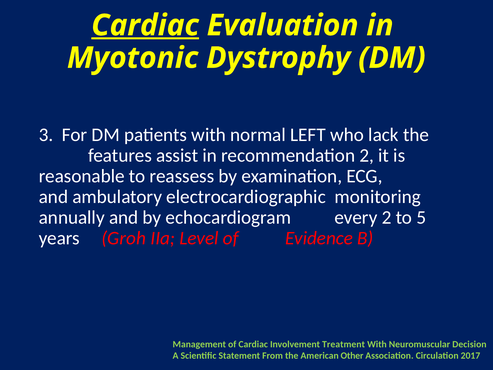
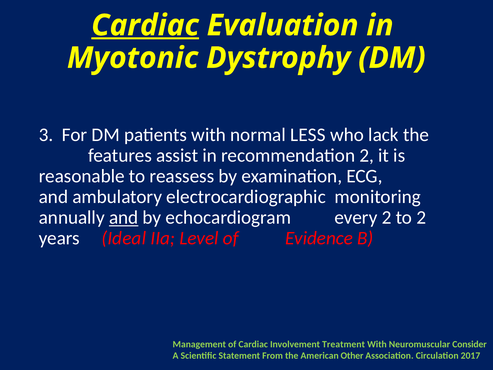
LEFT: LEFT -> LESS
and at (124, 218) underline: none -> present
to 5: 5 -> 2
Groh: Groh -> Ideal
Decision: Decision -> Consider
